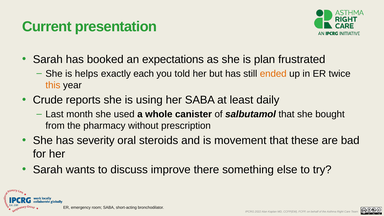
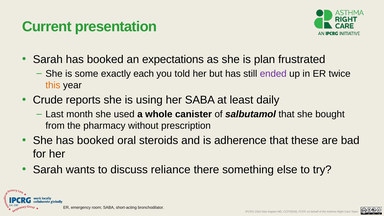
helps: helps -> some
ended colour: orange -> purple
She has severity: severity -> booked
movement: movement -> adherence
improve: improve -> reliance
